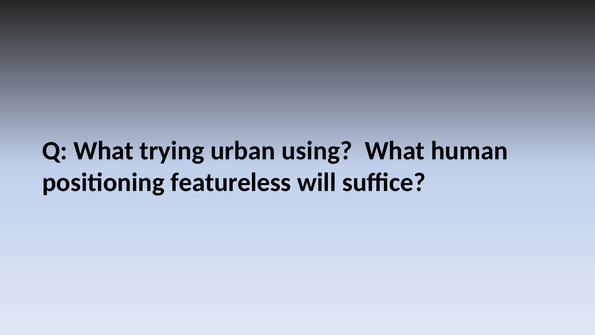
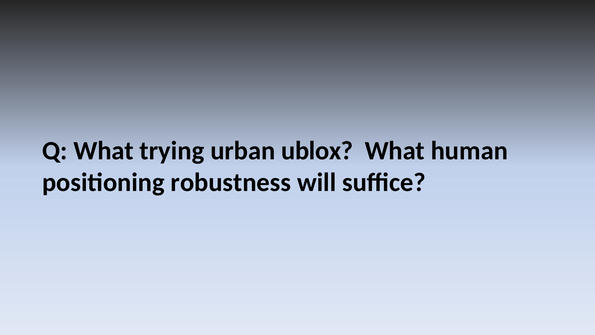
using: using -> ublox
featureless: featureless -> robustness
